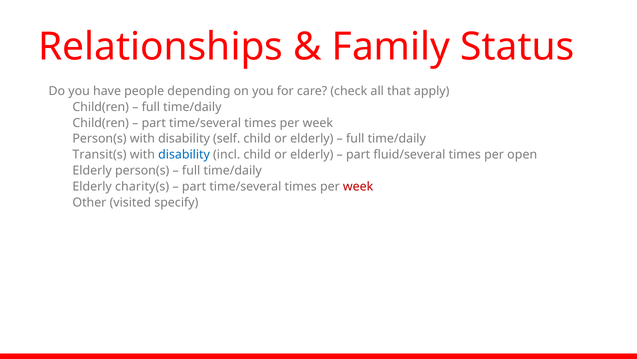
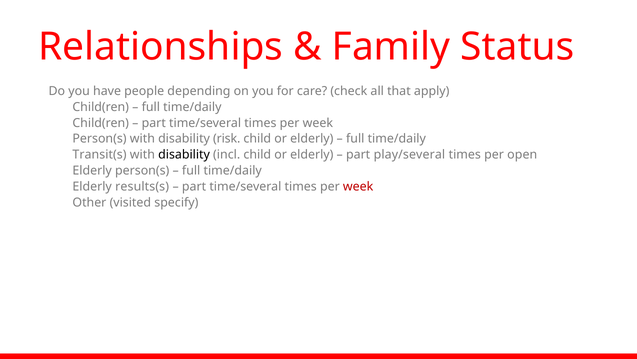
self: self -> risk
disability at (184, 155) colour: blue -> black
fluid/several: fluid/several -> play/several
charity(s: charity(s -> results(s
